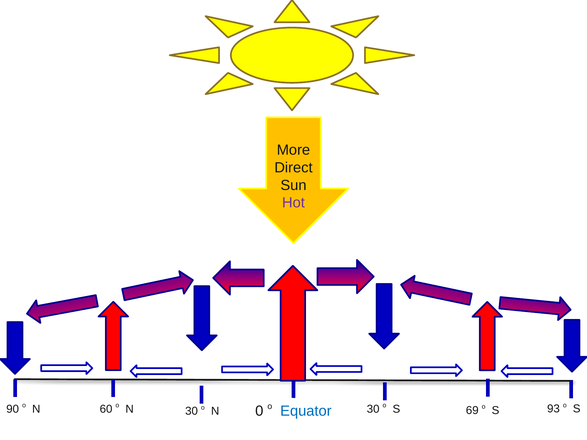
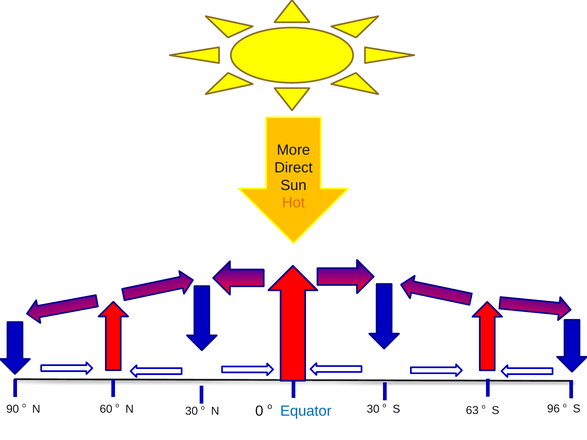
Hot colour: purple -> orange
69: 69 -> 63
93: 93 -> 96
